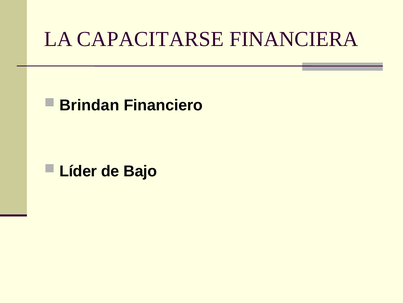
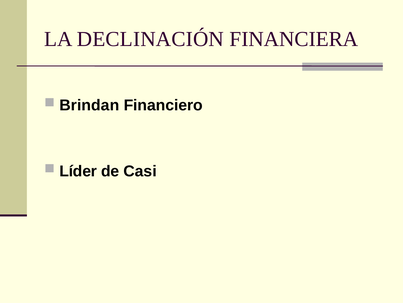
CAPACITARSE: CAPACITARSE -> DECLINACIÓN
Bajo: Bajo -> Casi
